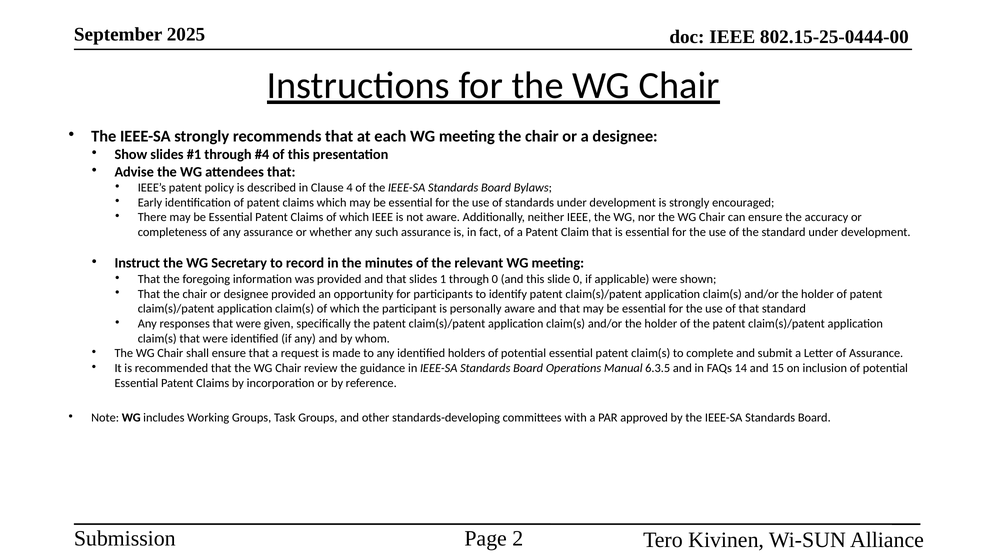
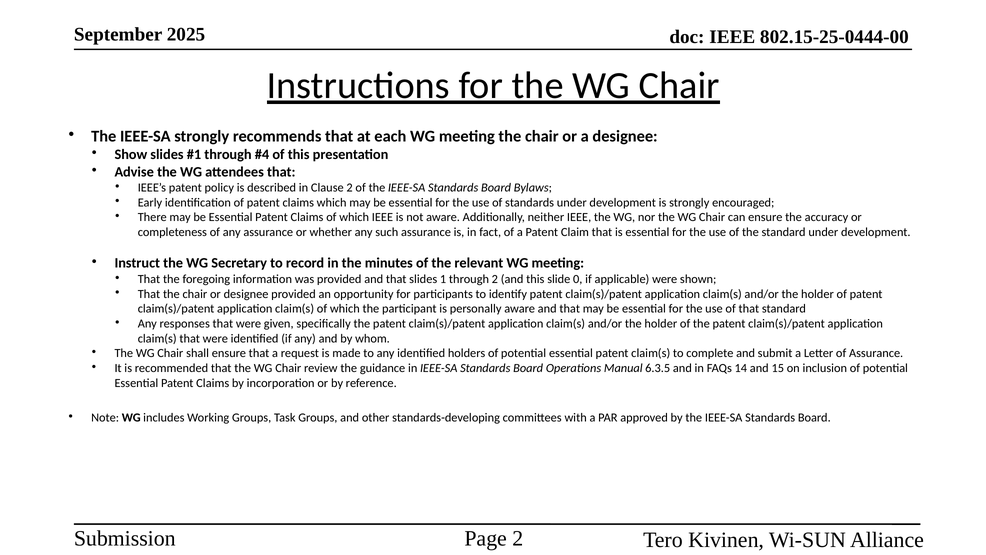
Clause 4: 4 -> 2
through 0: 0 -> 2
